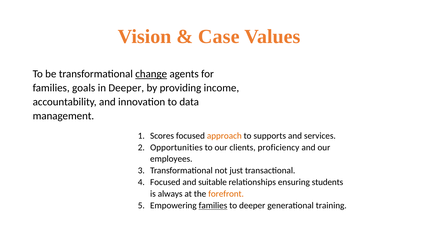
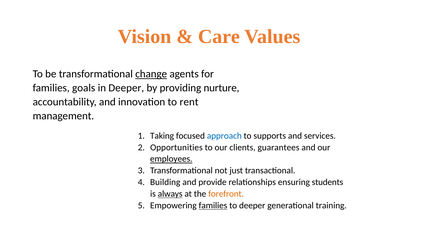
Case: Case -> Care
income: income -> nurture
data: data -> rent
Scores: Scores -> Taking
approach colour: orange -> blue
proficiency: proficiency -> guarantees
employees underline: none -> present
Focused at (165, 182): Focused -> Building
suitable: suitable -> provide
always underline: none -> present
